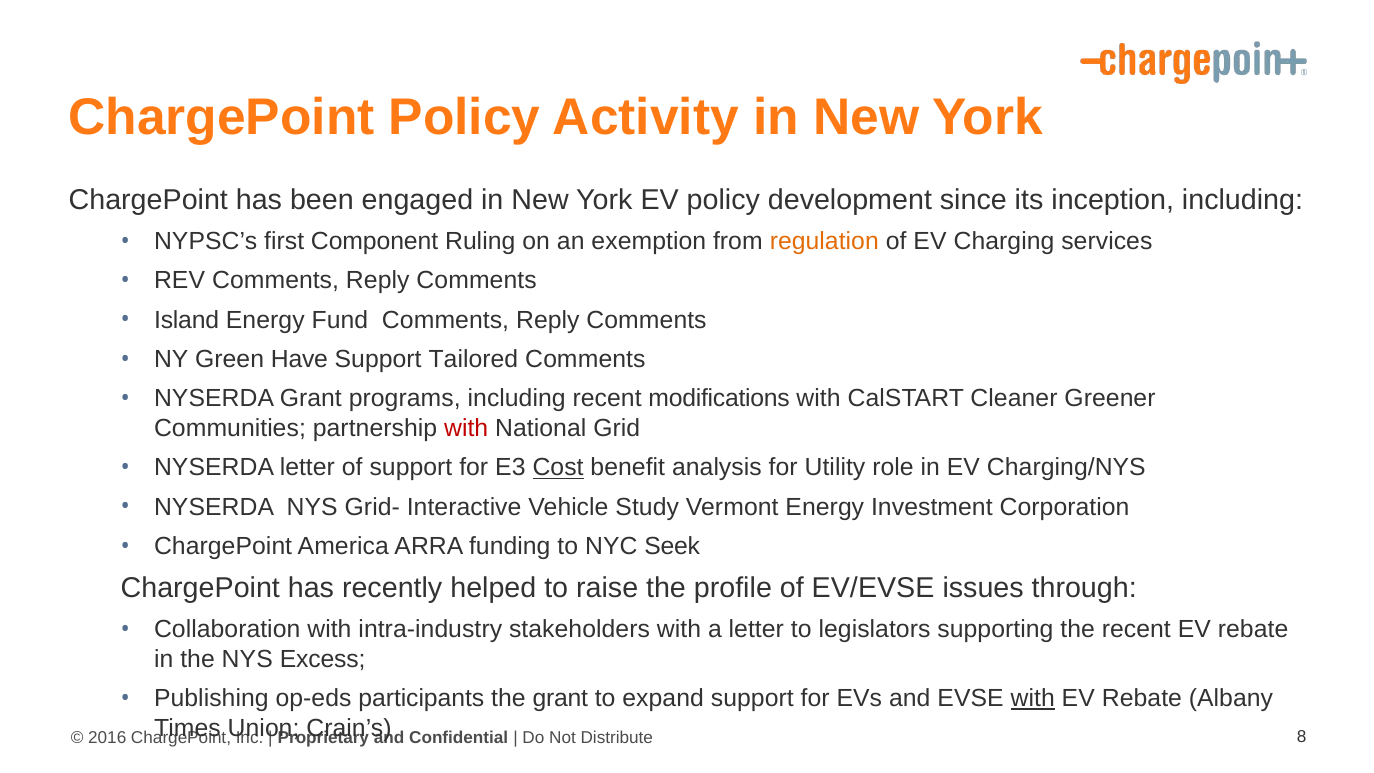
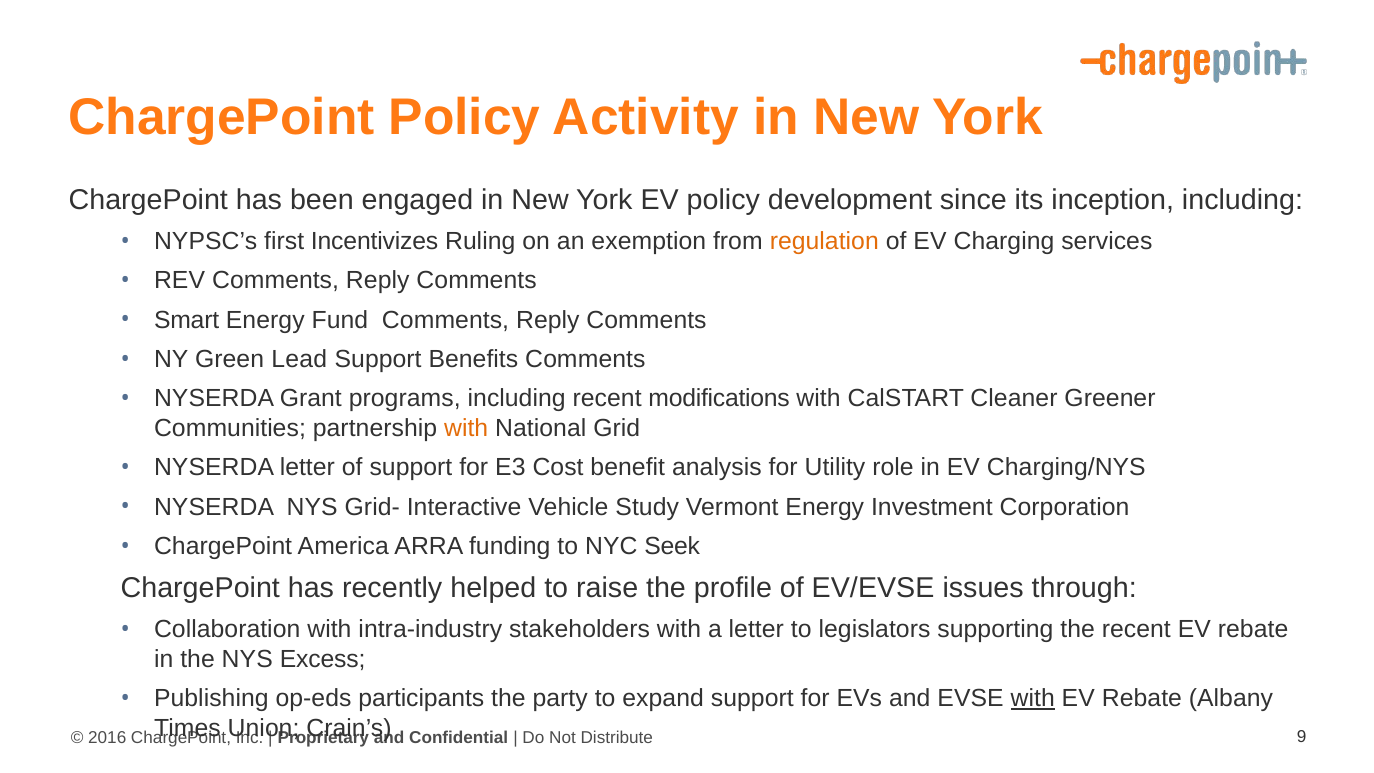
Component: Component -> Incentivizes
Island: Island -> Smart
Have: Have -> Lead
Tailored: Tailored -> Benefits
with at (466, 428) colour: red -> orange
Cost underline: present -> none
the grant: grant -> party
8: 8 -> 9
